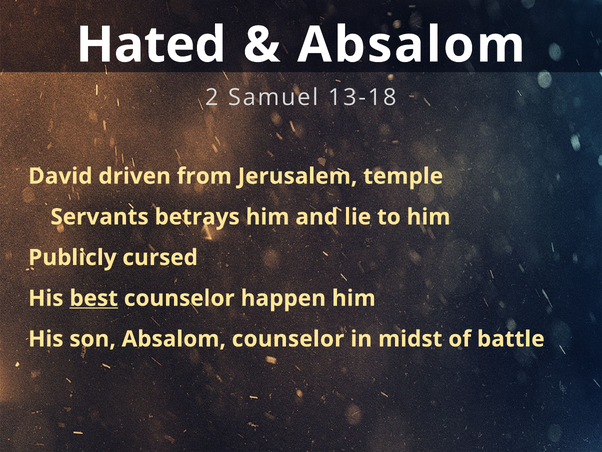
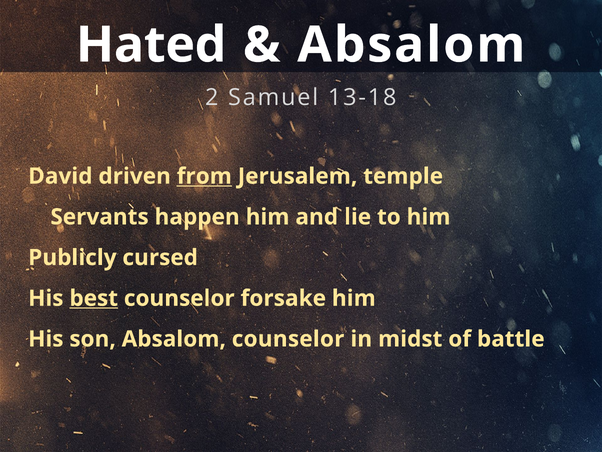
from underline: none -> present
betrays: betrays -> happen
happen: happen -> forsake
